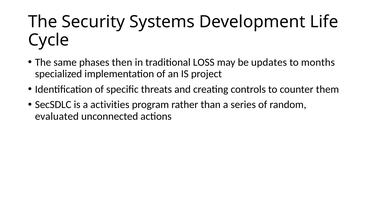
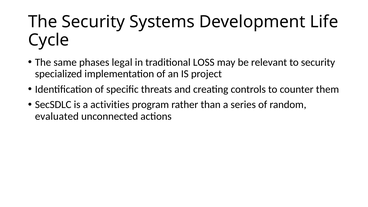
then: then -> legal
updates: updates -> relevant
to months: months -> security
